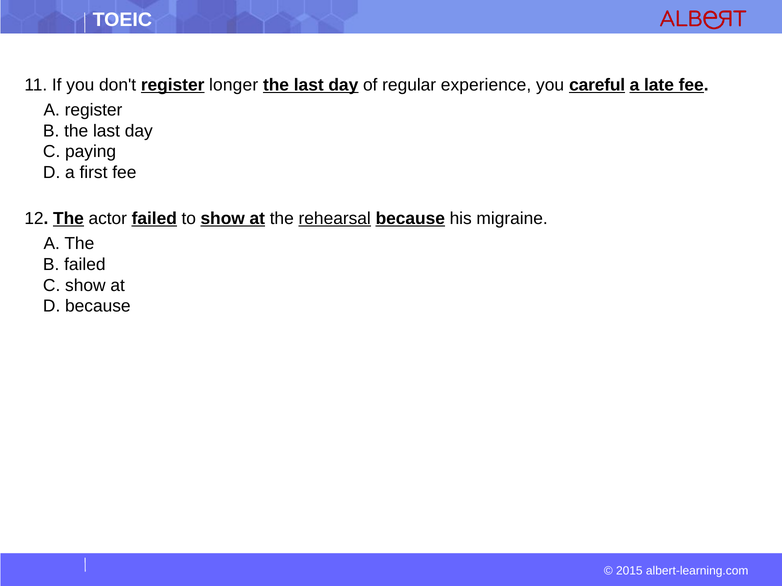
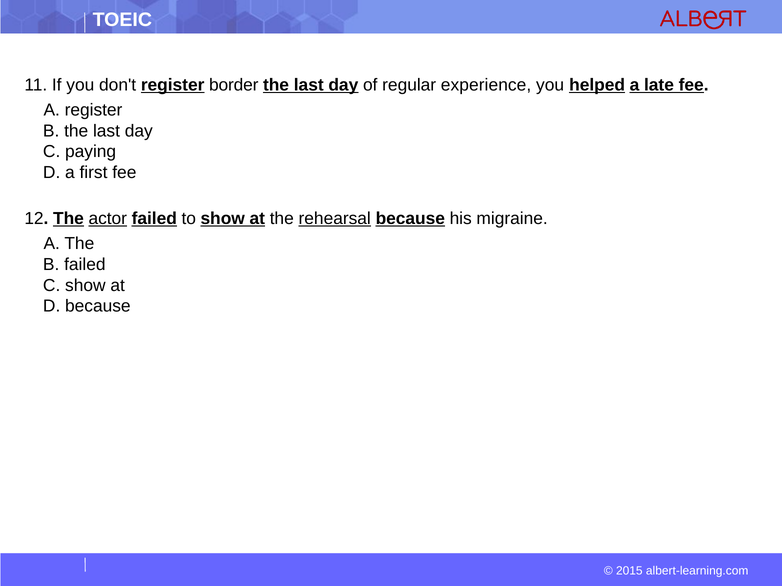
longer: longer -> border
careful: careful -> helped
actor underline: none -> present
